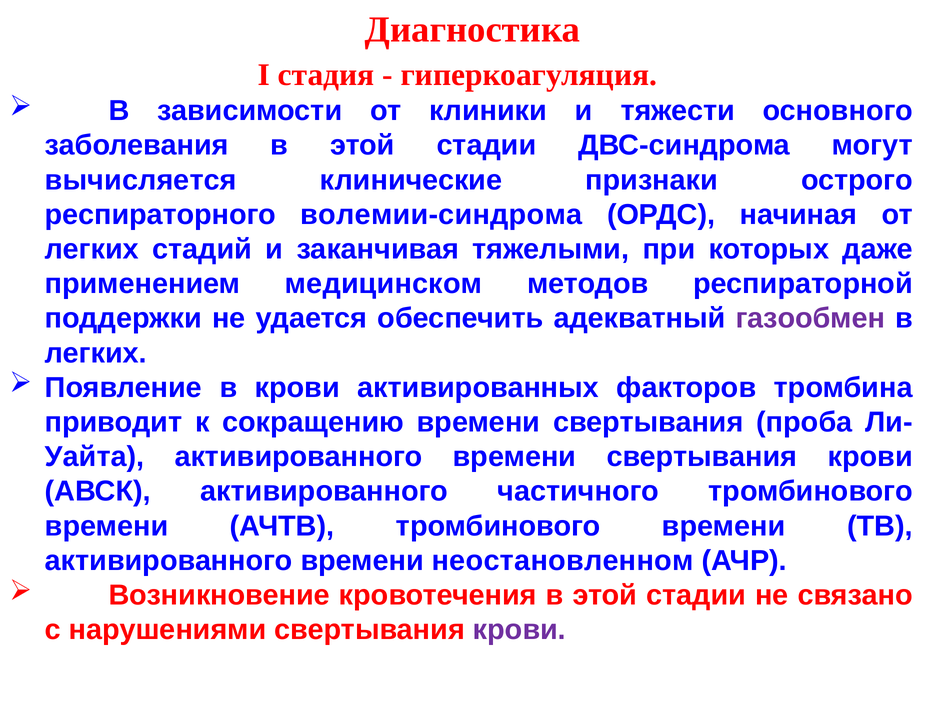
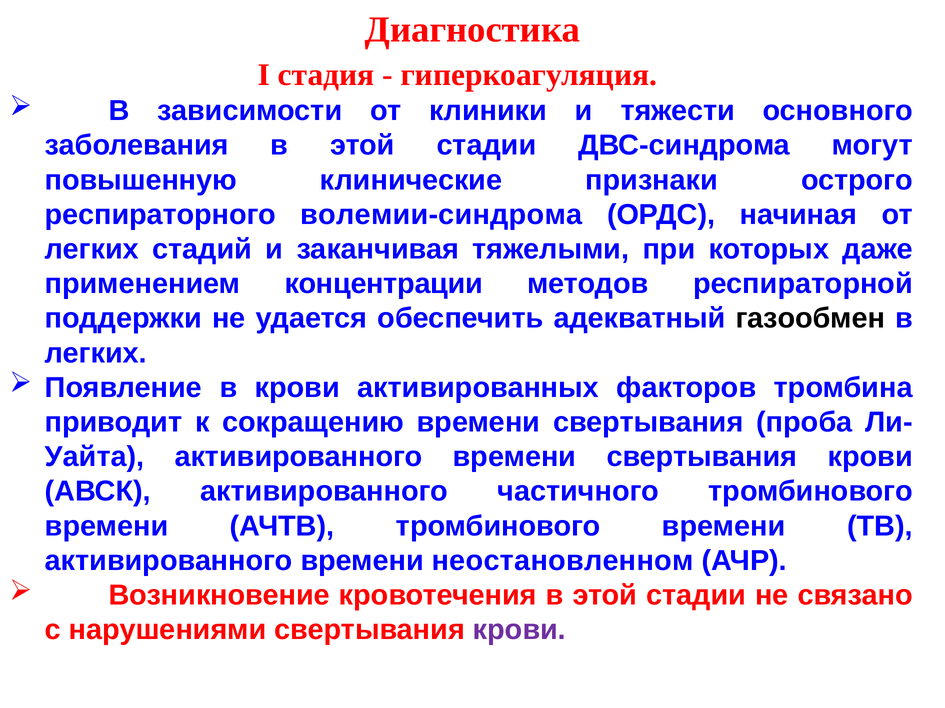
вычисляется: вычисляется -> повышенную
медицинском: медицинском -> концентрации
газообмен colour: purple -> black
